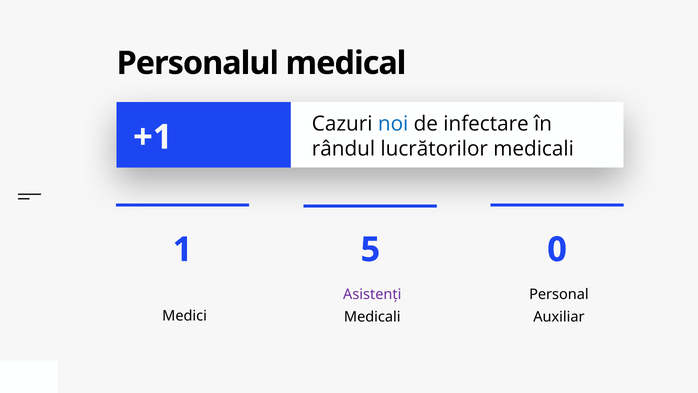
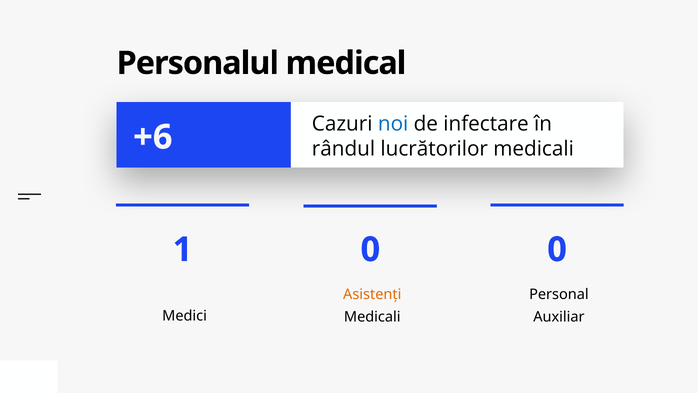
+1: +1 -> +6
1 5: 5 -> 0
Asistenți colour: purple -> orange
